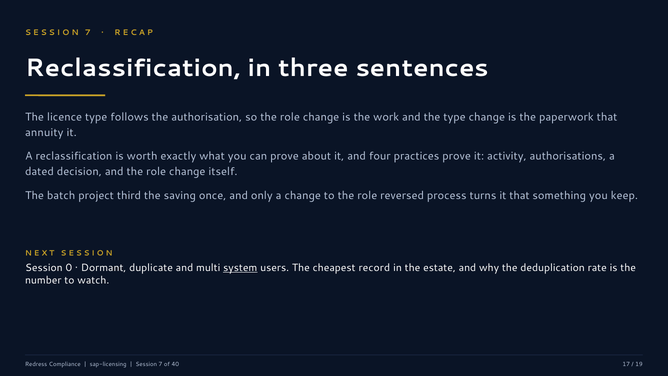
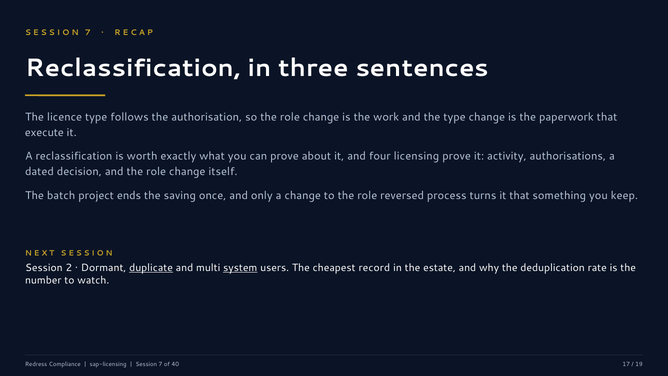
annuity: annuity -> execute
practices: practices -> licensing
third: third -> ends
0: 0 -> 2
duplicate underline: none -> present
